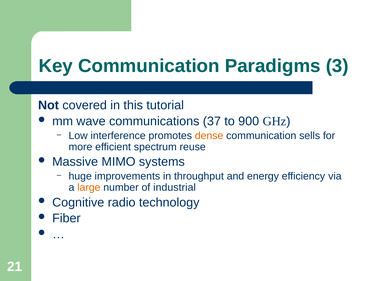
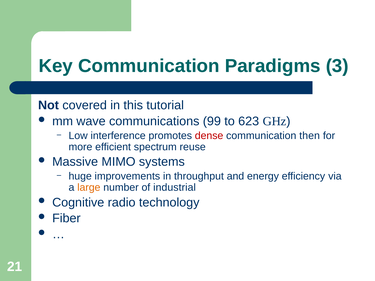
37: 37 -> 99
900: 900 -> 623
dense colour: orange -> red
sells: sells -> then
